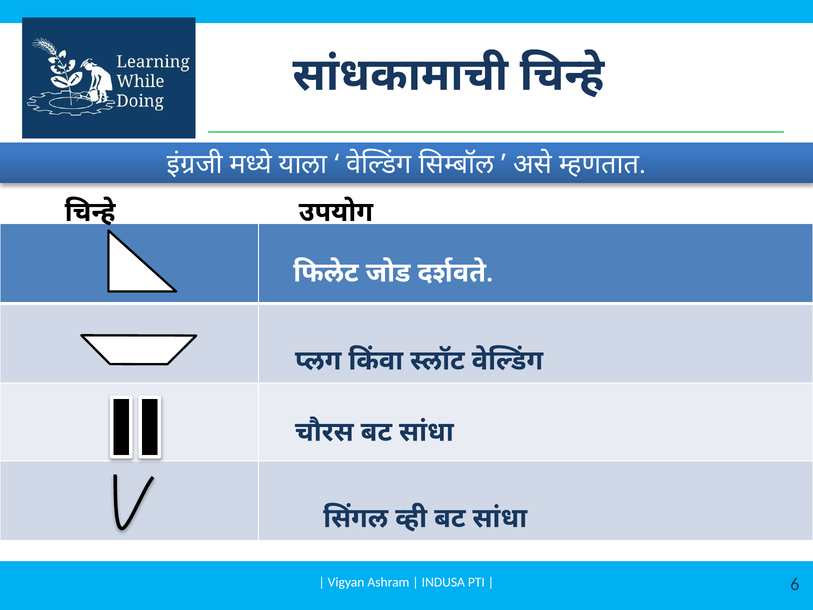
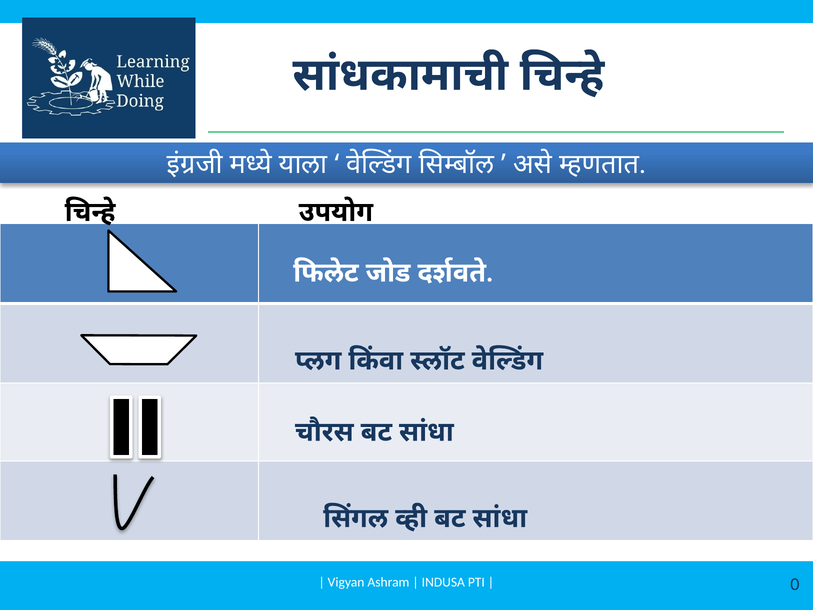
6: 6 -> 0
